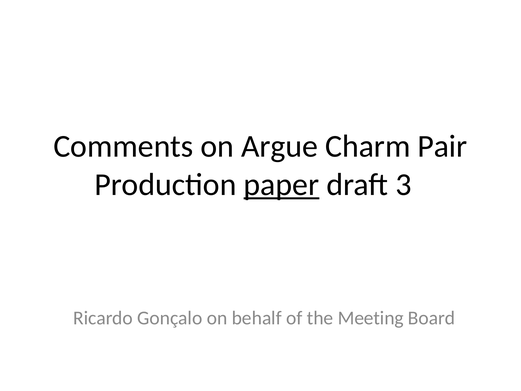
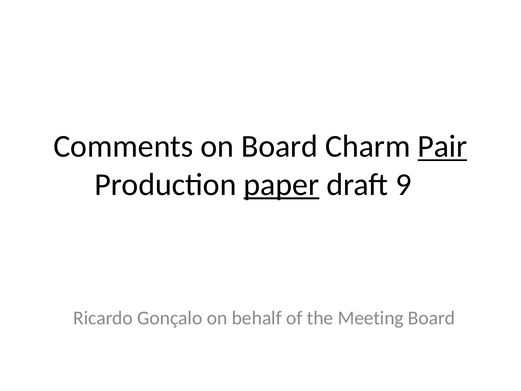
on Argue: Argue -> Board
Pair underline: none -> present
3: 3 -> 9
